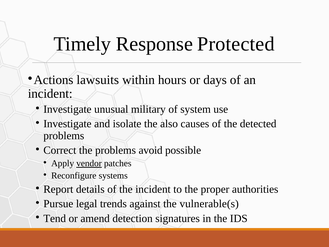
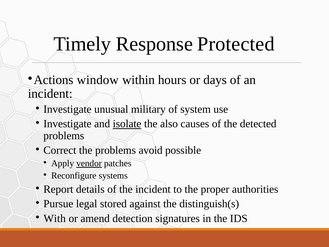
lawsuits: lawsuits -> window
isolate underline: none -> present
trends: trends -> stored
vulnerable(s: vulnerable(s -> distinguish(s
Tend: Tend -> With
